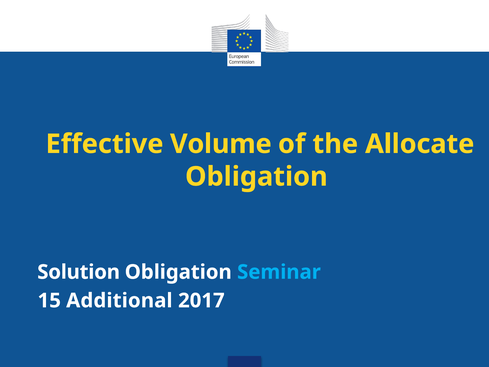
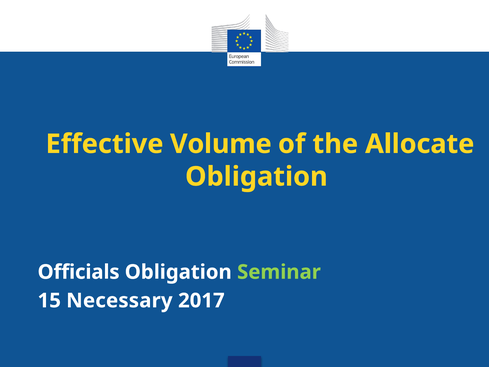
Solution: Solution -> Officials
Seminar colour: light blue -> light green
Additional: Additional -> Necessary
